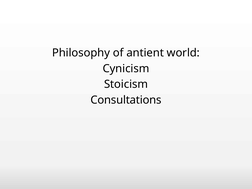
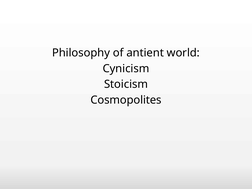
Consultations: Consultations -> Cosmopolites
